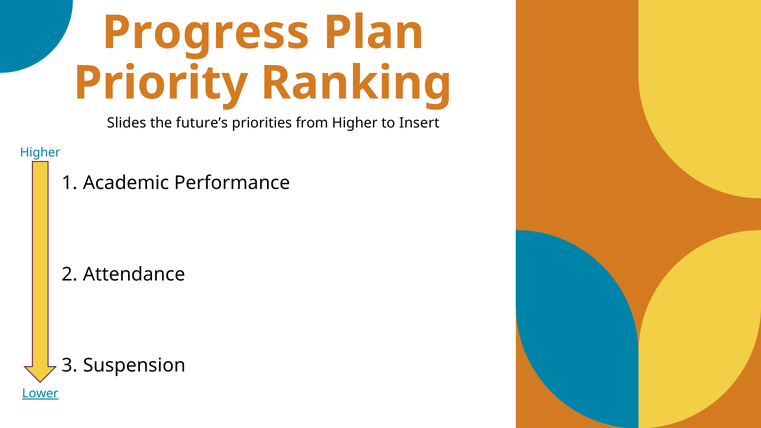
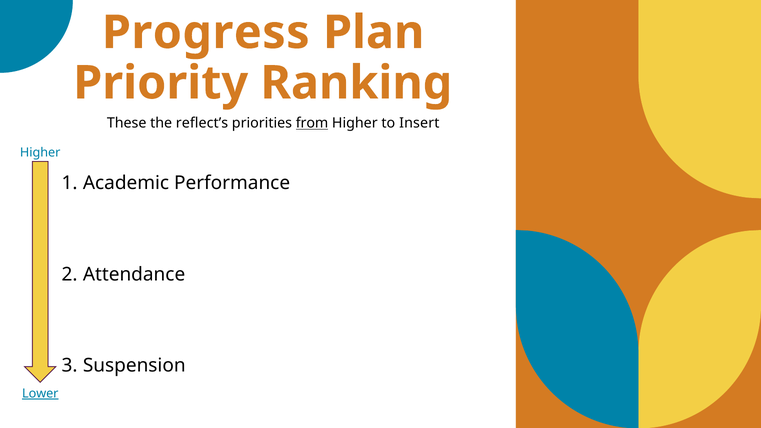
Slides: Slides -> These
future’s: future’s -> reflect’s
from underline: none -> present
